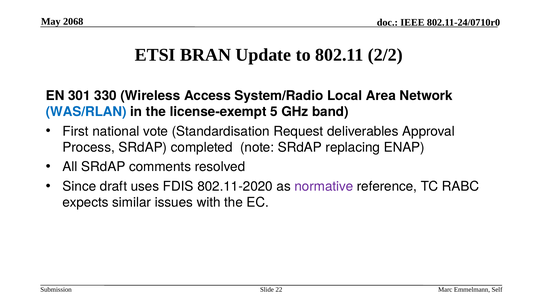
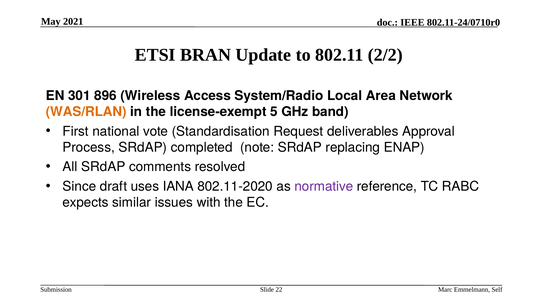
2068: 2068 -> 2021
330: 330 -> 896
WAS/RLAN colour: blue -> orange
FDIS: FDIS -> IANA
